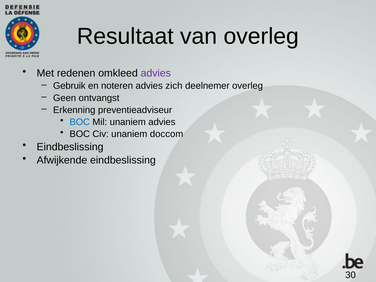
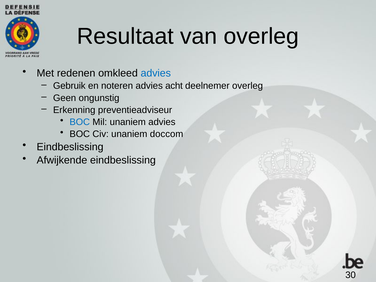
advies at (156, 73) colour: purple -> blue
zich: zich -> acht
ontvangst: ontvangst -> ongunstig
